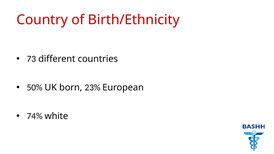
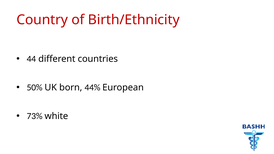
73: 73 -> 44
23%: 23% -> 44%
74%: 74% -> 73%
